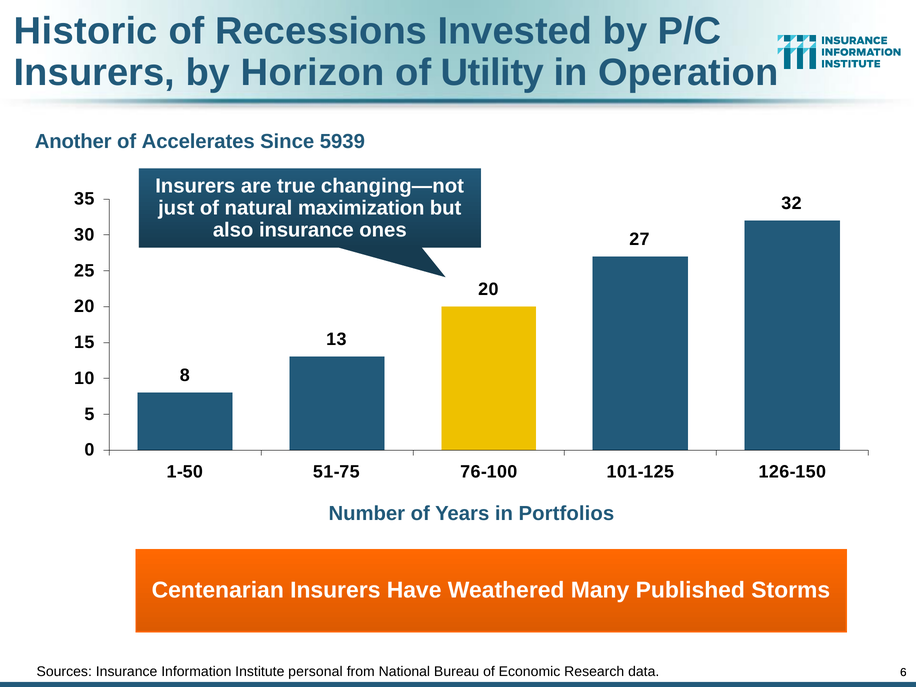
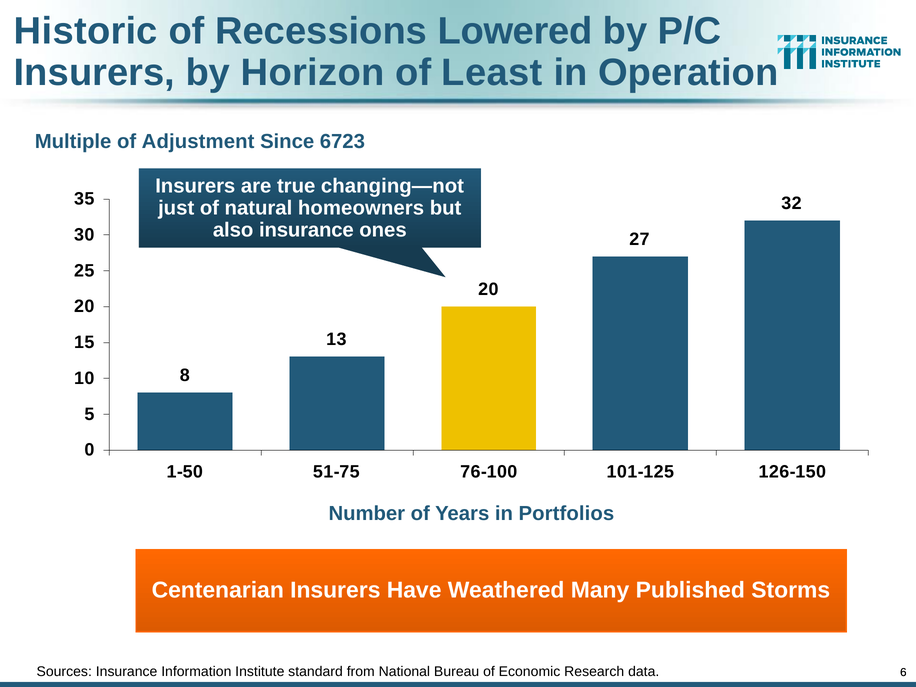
Invested: Invested -> Lowered
Utility: Utility -> Least
Another: Another -> Multiple
Accelerates: Accelerates -> Adjustment
5939: 5939 -> 6723
maximization: maximization -> homeowners
personal: personal -> standard
